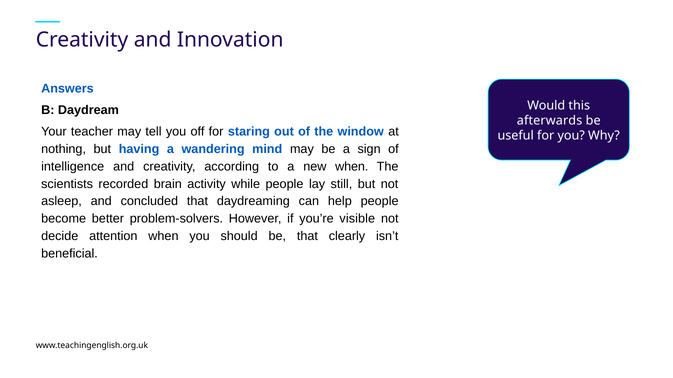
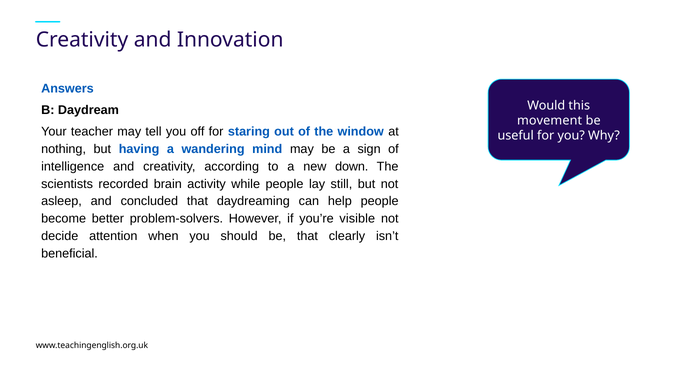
afterwards: afterwards -> movement
new when: when -> down
